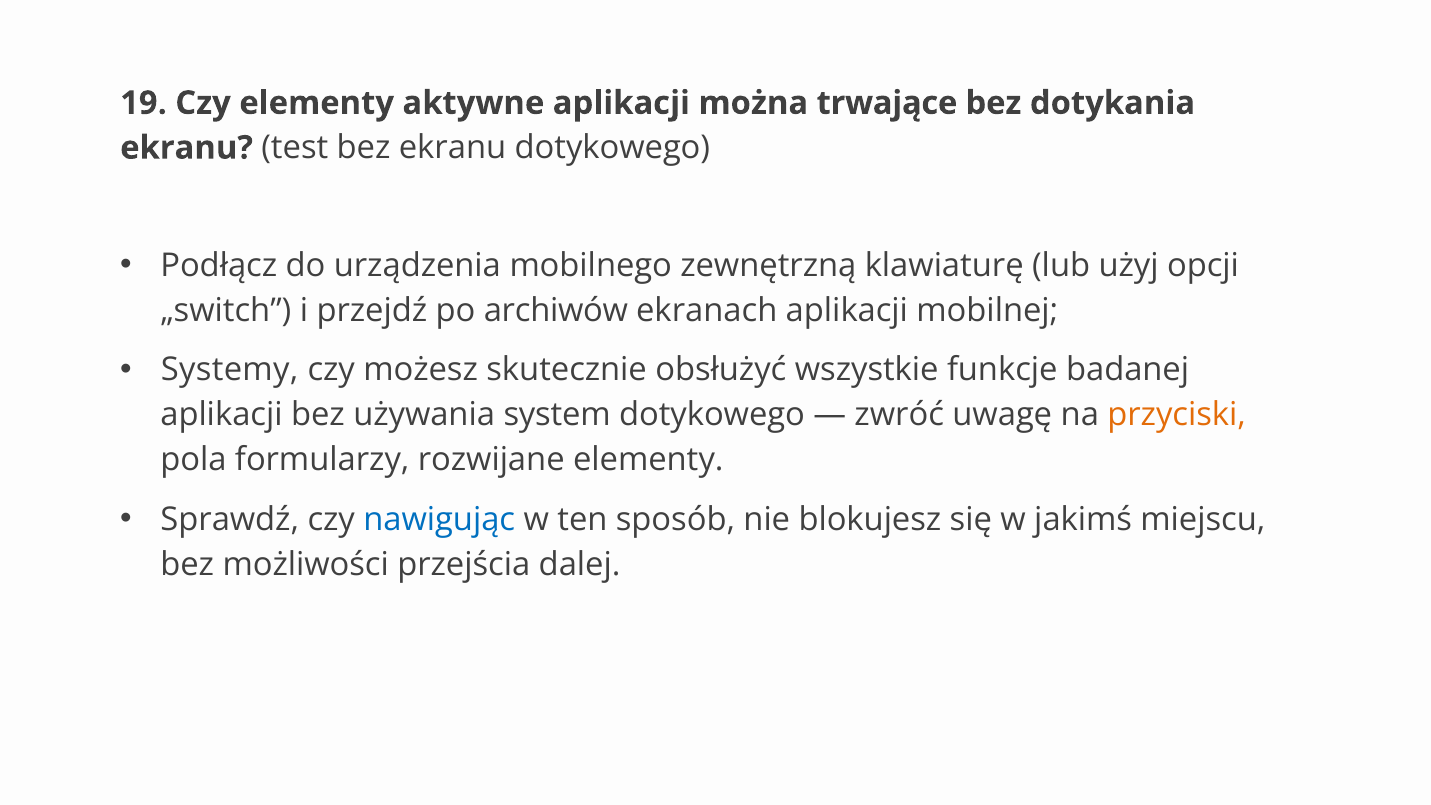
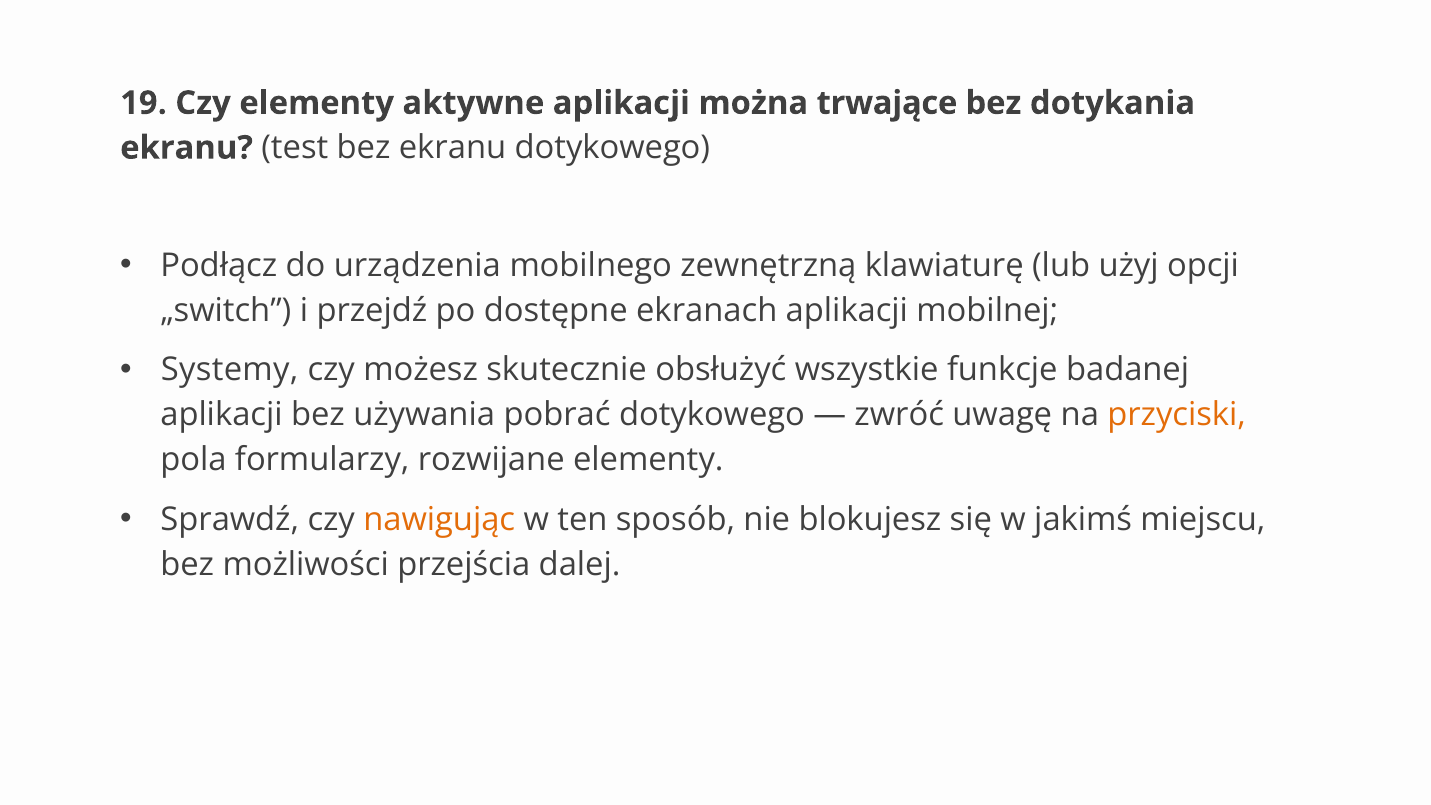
archiwów: archiwów -> dostępne
system: system -> pobrać
nawigując colour: blue -> orange
